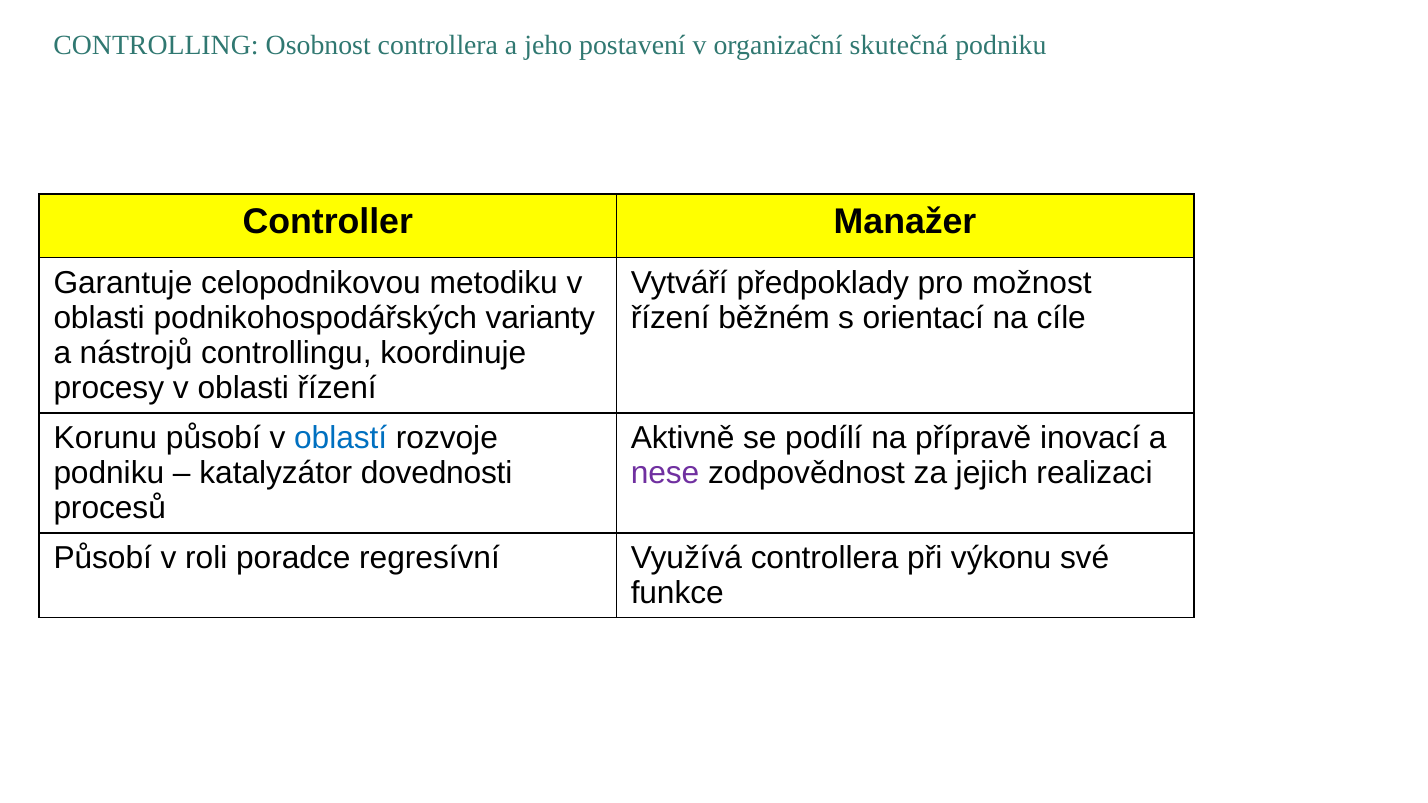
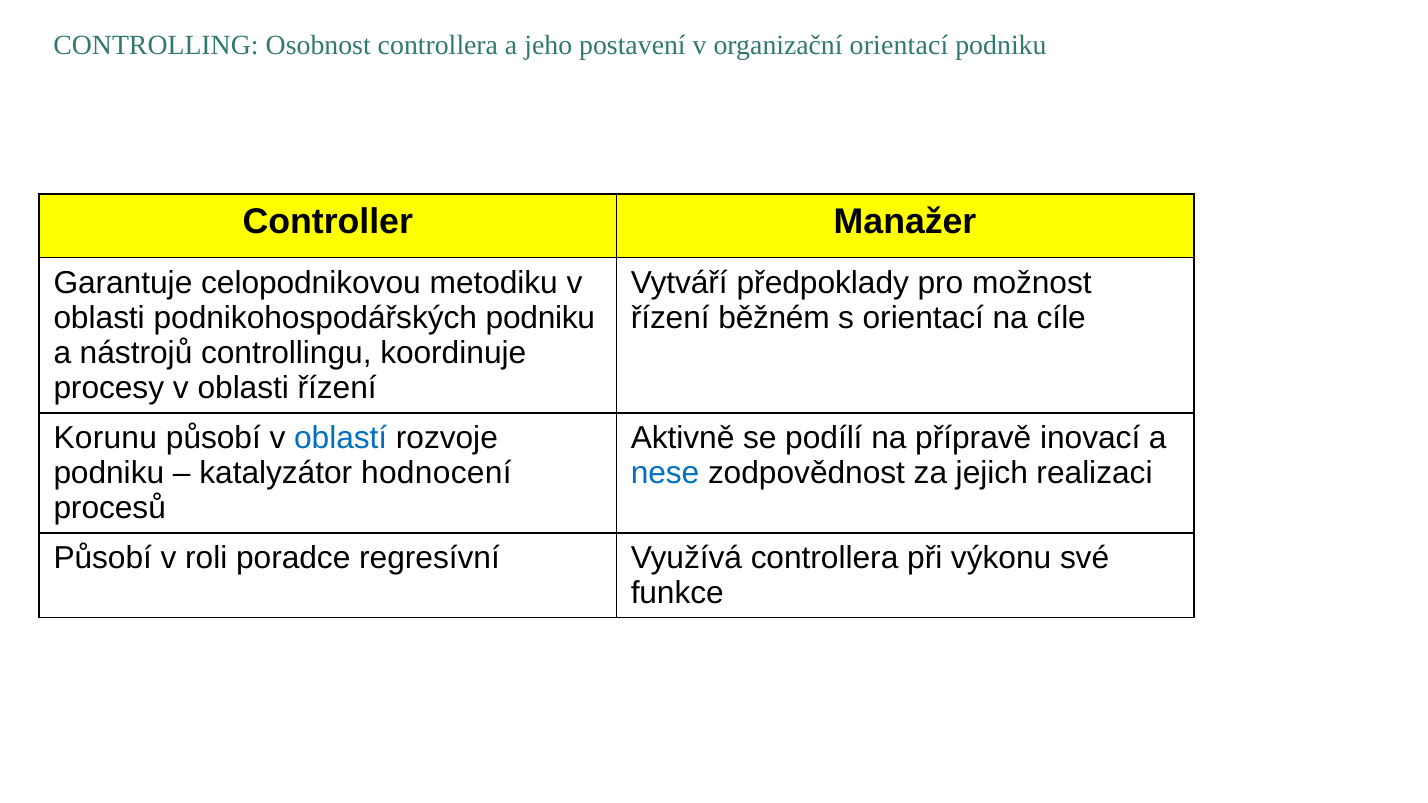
organizační skutečná: skutečná -> orientací
podnikohospodářských varianty: varianty -> podniku
dovednosti: dovednosti -> hodnocení
nese colour: purple -> blue
